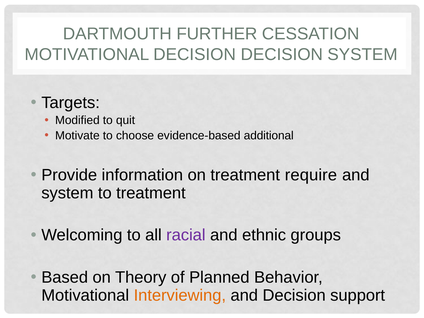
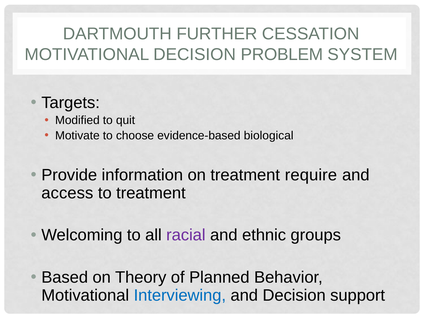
DECISION DECISION: DECISION -> PROBLEM
additional: additional -> biological
system at (67, 193): system -> access
Interviewing colour: orange -> blue
